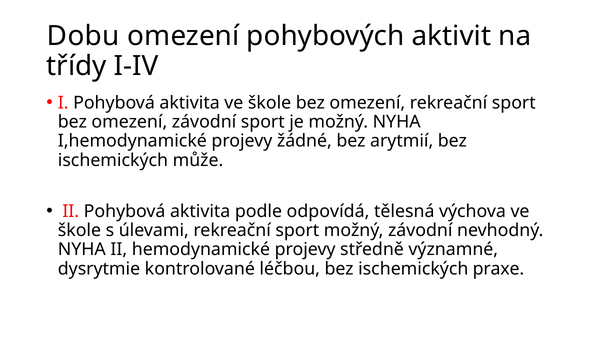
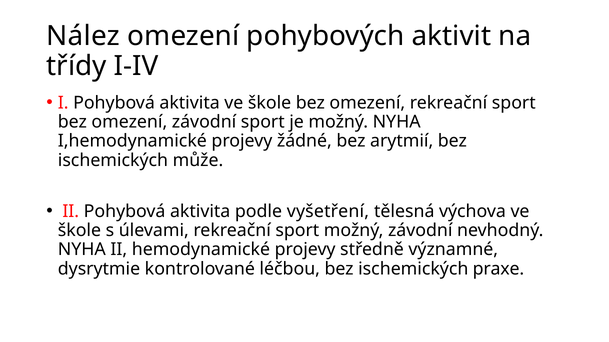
Dobu: Dobu -> Nález
odpovídá: odpovídá -> vyšetření
